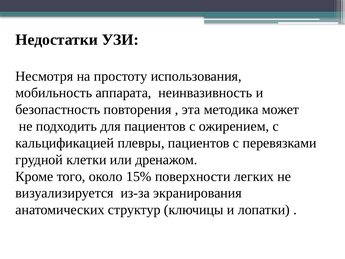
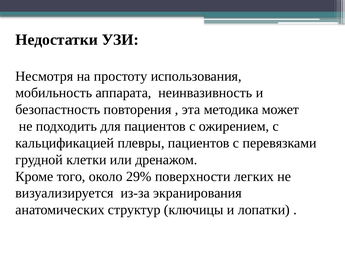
15%: 15% -> 29%
